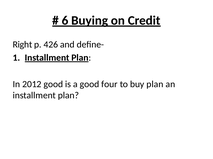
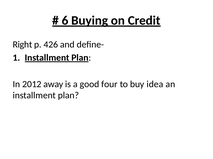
2012 good: good -> away
buy plan: plan -> idea
